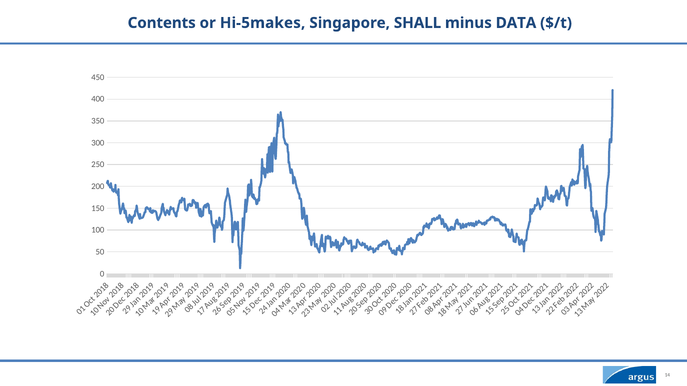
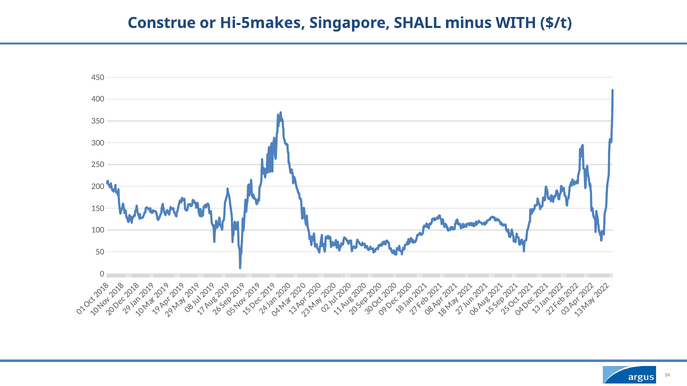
Contents: Contents -> Construe
DATA: DATA -> WITH
